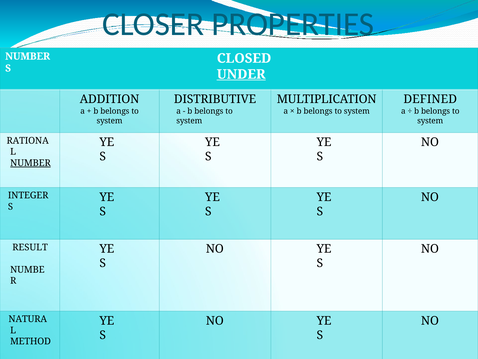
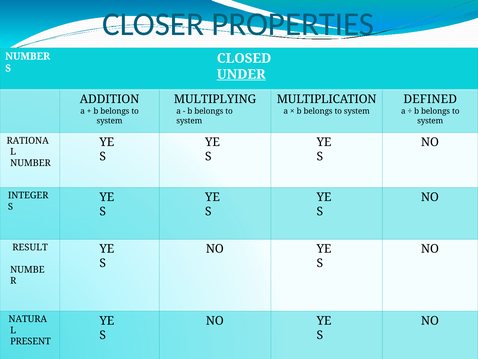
DISTRIBUTIVE: DISTRIBUTIVE -> MULTIPLYING
NUMBER at (30, 163) underline: present -> none
METHOD: METHOD -> PRESENT
